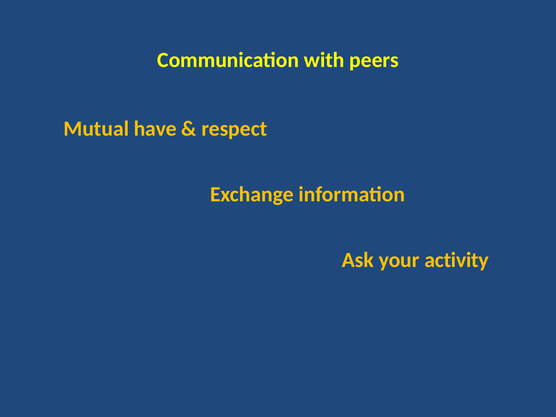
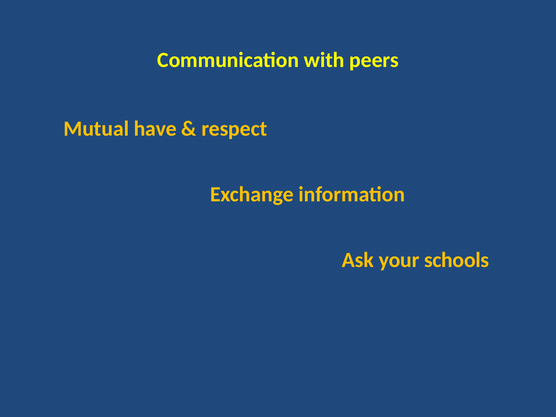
activity: activity -> schools
